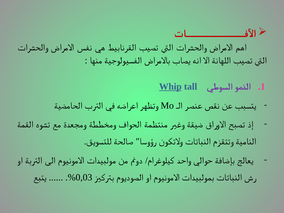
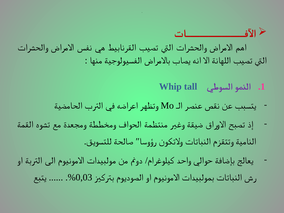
Whip underline: present -> none
